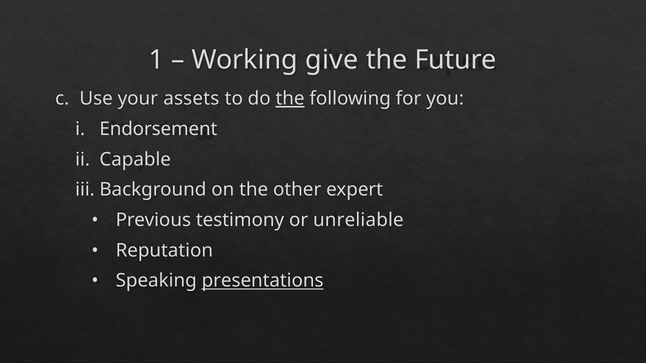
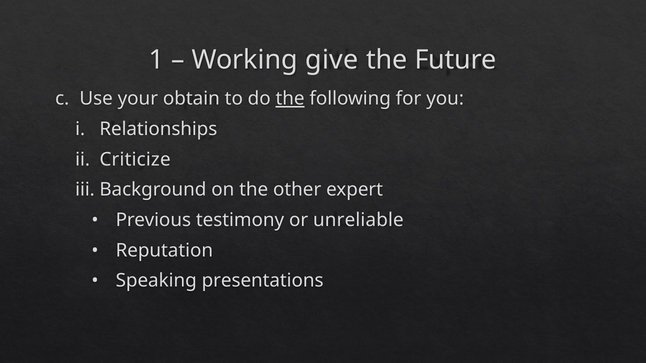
assets: assets -> obtain
Endorsement: Endorsement -> Relationships
Capable: Capable -> Criticize
presentations underline: present -> none
